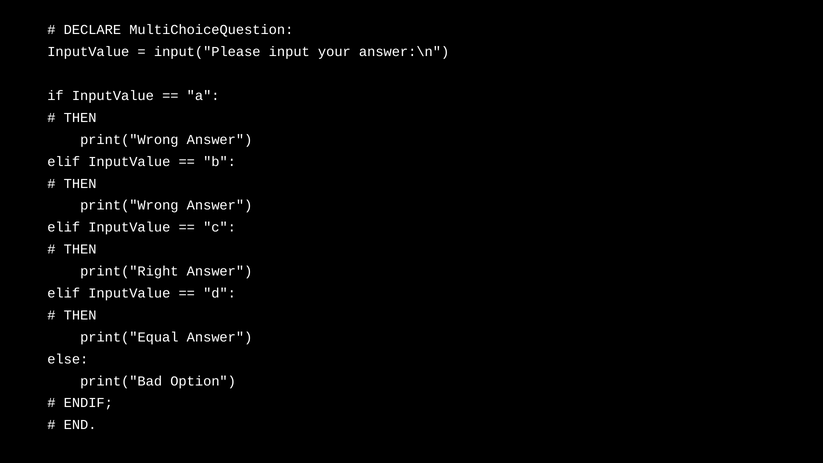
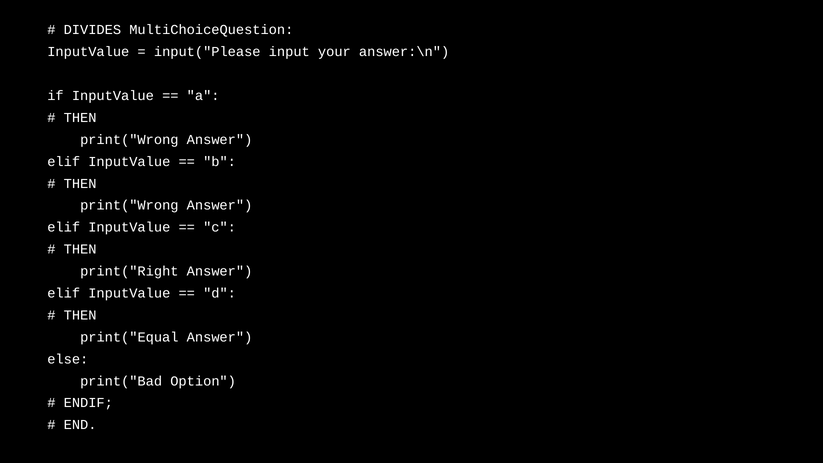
DECLARE: DECLARE -> DIVIDES
